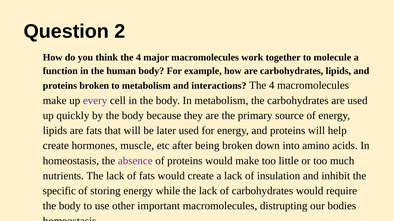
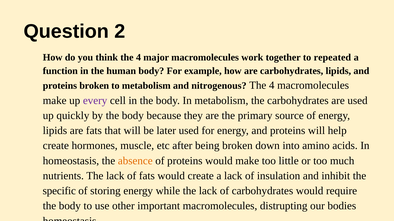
molecule: molecule -> repeated
interactions: interactions -> nitrogenous
absence colour: purple -> orange
